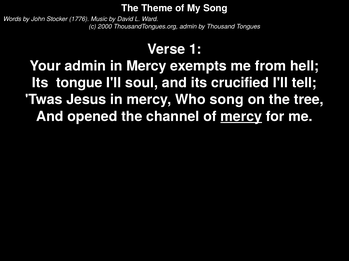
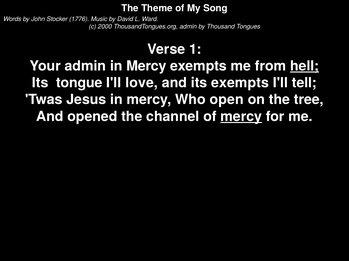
hell underline: none -> present
soul: soul -> love
its crucified: crucified -> exempts
Who song: song -> open
